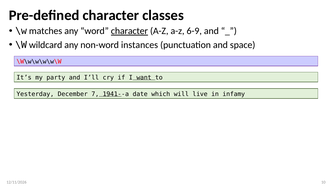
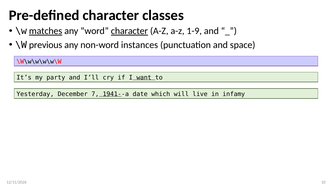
matches underline: none -> present
6-9: 6-9 -> 1-9
wildcard: wildcard -> previous
